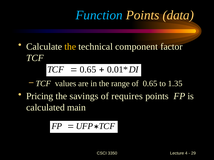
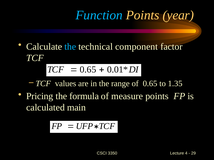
data: data -> year
the at (70, 47) colour: yellow -> light blue
savings: savings -> formula
requires: requires -> measure
